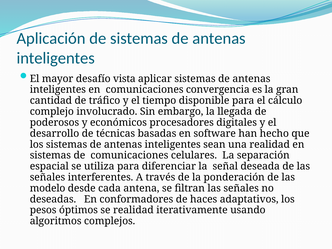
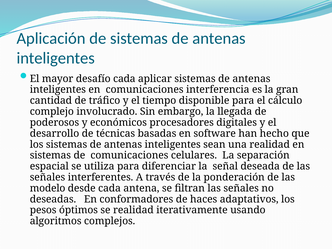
desafío vista: vista -> cada
convergencia: convergencia -> interferencia
